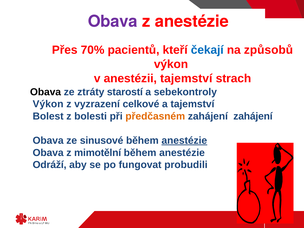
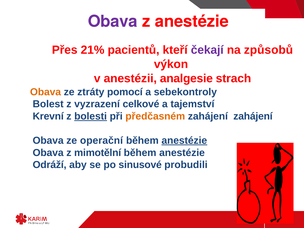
70%: 70% -> 21%
čekají colour: blue -> purple
anestézii tajemství: tajemství -> analgesie
Obava at (46, 92) colour: black -> orange
starostí: starostí -> pomocí
Výkon at (48, 104): Výkon -> Bolest
Bolest: Bolest -> Krevní
bolesti underline: none -> present
sinusové: sinusové -> operační
fungovat: fungovat -> sinusové
